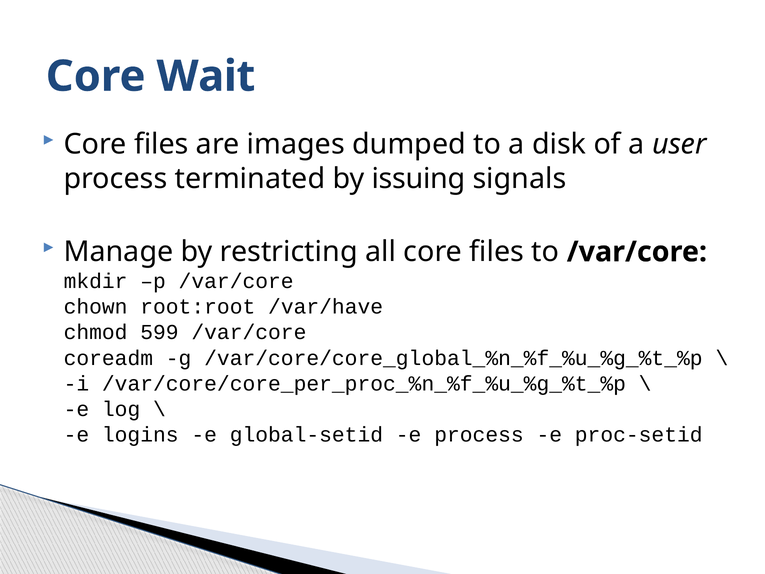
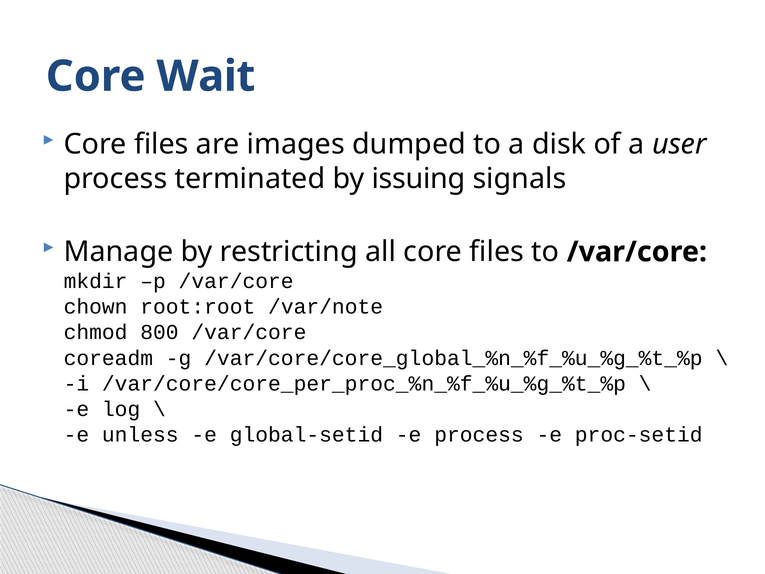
/var/have: /var/have -> /var/note
599: 599 -> 800
logins: logins -> unless
